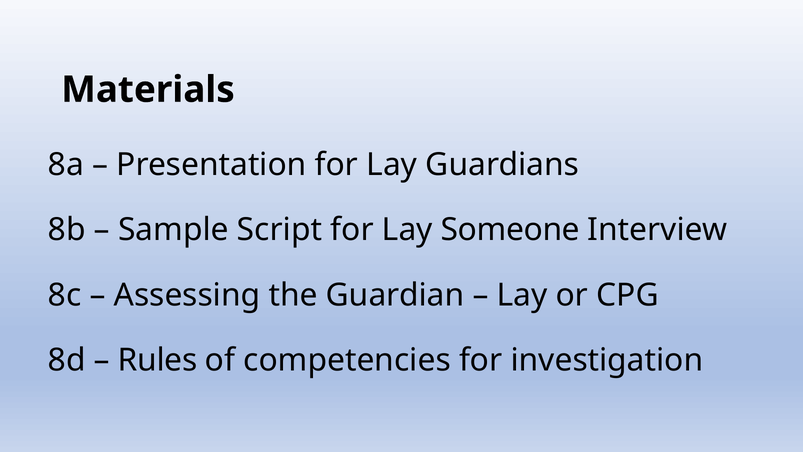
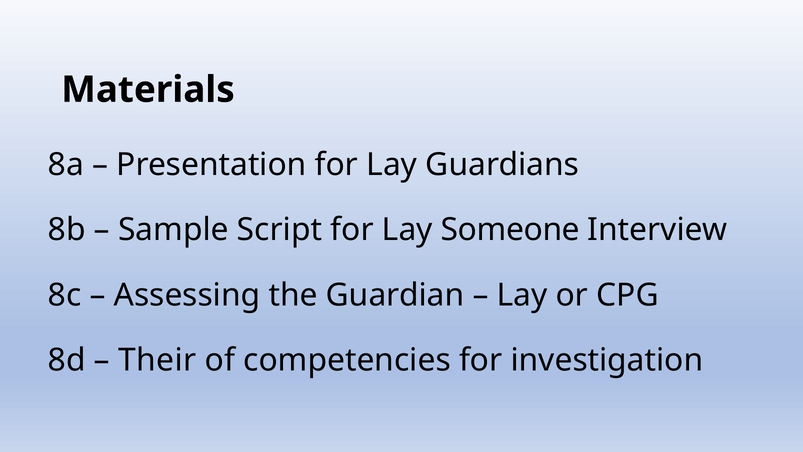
Rules: Rules -> Their
